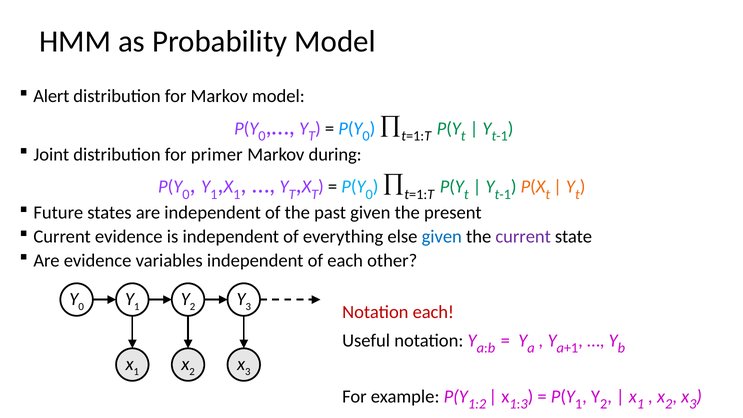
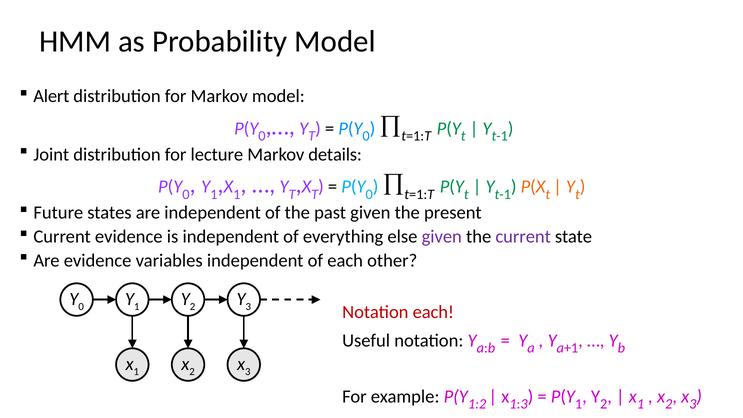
primer: primer -> lecture
during: during -> details
given at (442, 237) colour: blue -> purple
